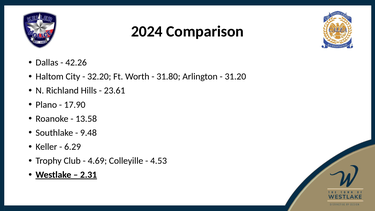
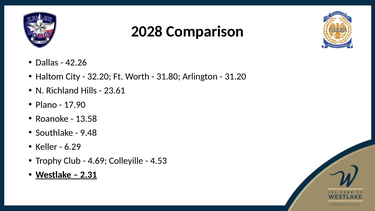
2024: 2024 -> 2028
